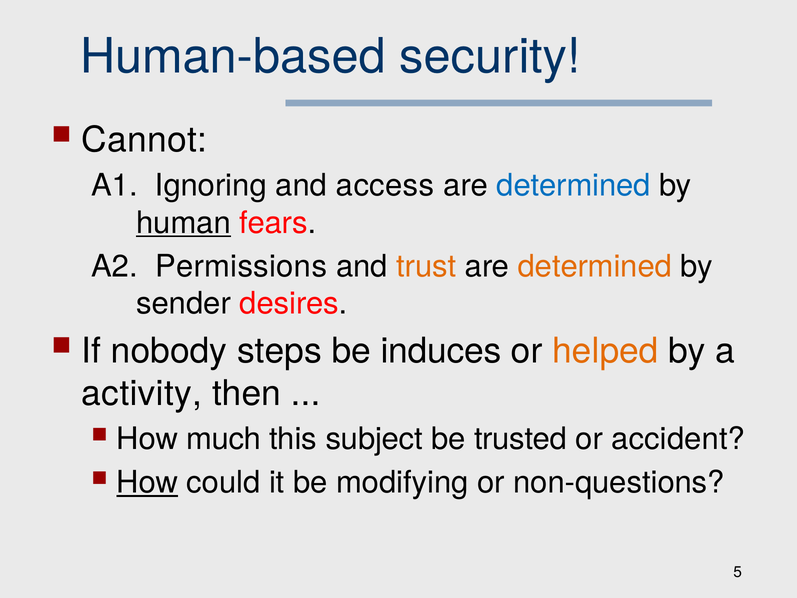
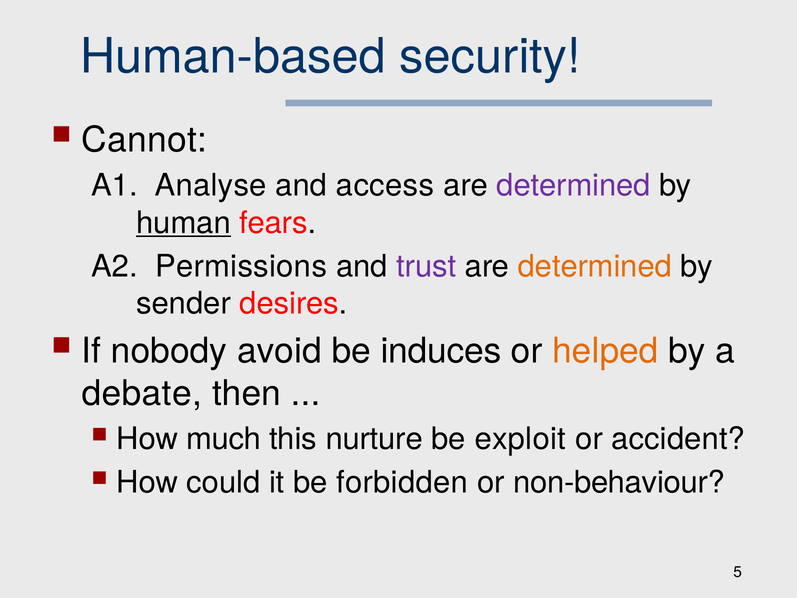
Ignoring: Ignoring -> Analyse
determined at (573, 186) colour: blue -> purple
trust colour: orange -> purple
steps: steps -> avoid
activity: activity -> debate
subject: subject -> nurture
trusted: trusted -> exploit
How at (147, 482) underline: present -> none
modifying: modifying -> forbidden
non-questions: non-questions -> non-behaviour
